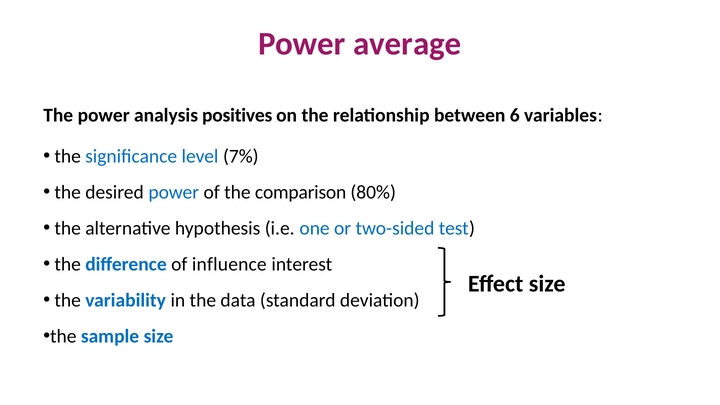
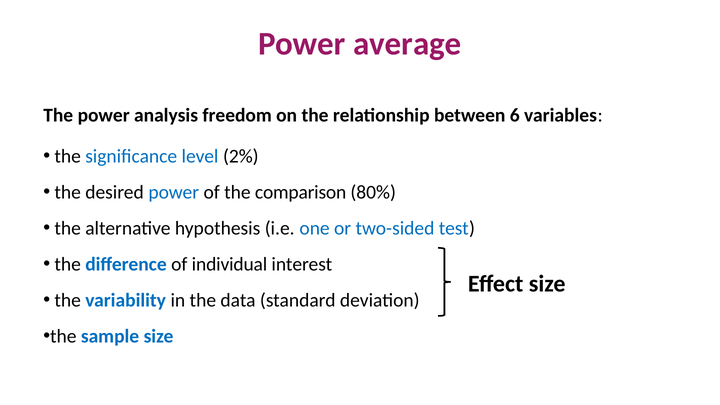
positives: positives -> freedom
7%: 7% -> 2%
influence: influence -> individual
